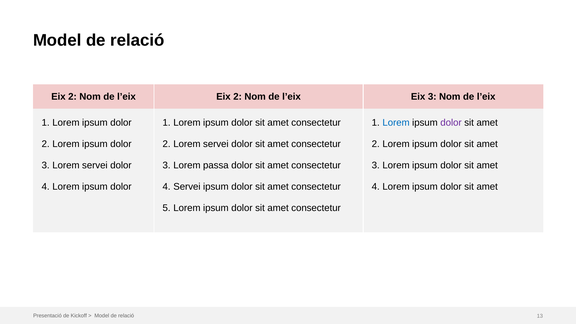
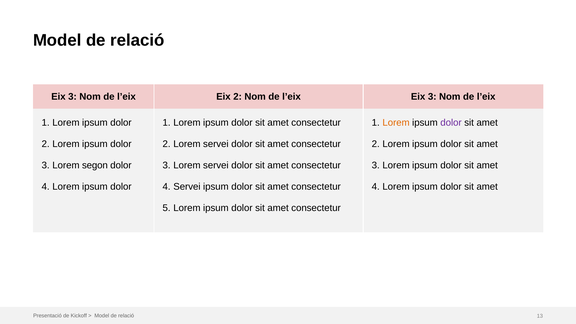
2 at (73, 97): 2 -> 3
Lorem at (396, 123) colour: blue -> orange
3 Lorem servei: servei -> segon
3 Lorem passa: passa -> servei
